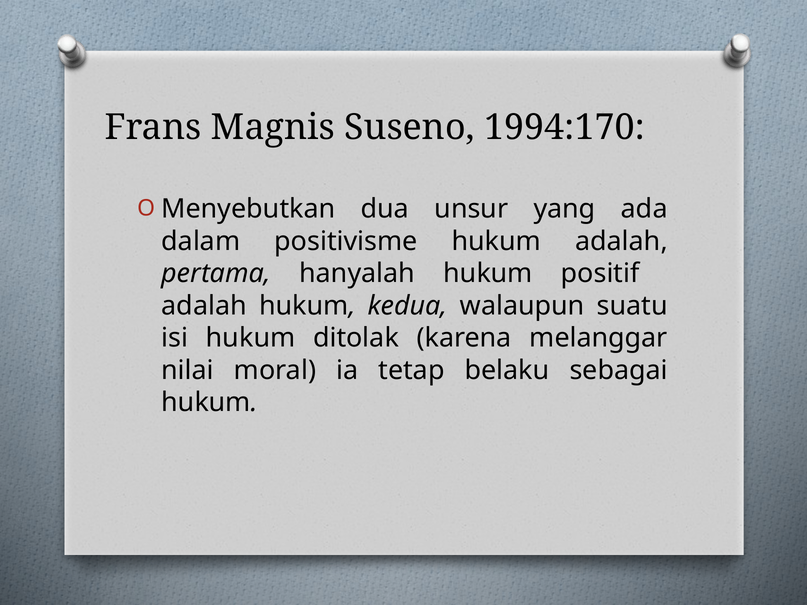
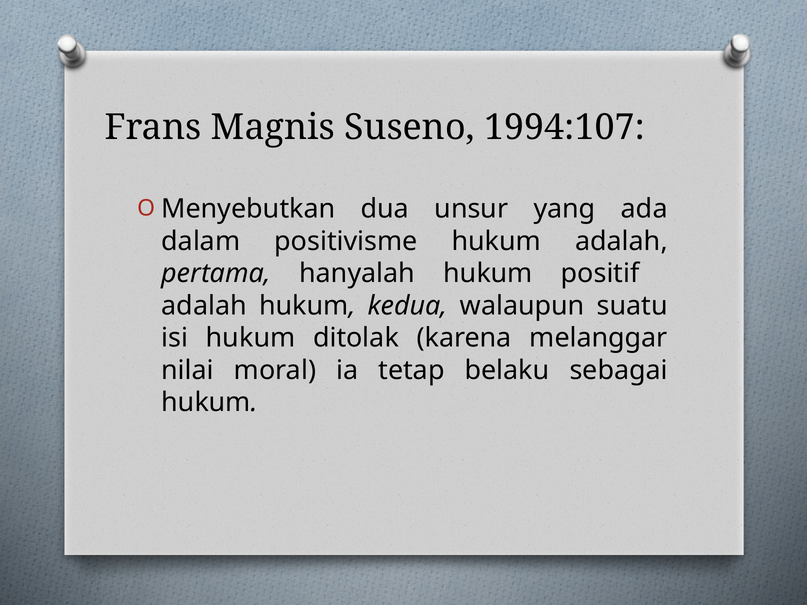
1994:170: 1994:170 -> 1994:107
